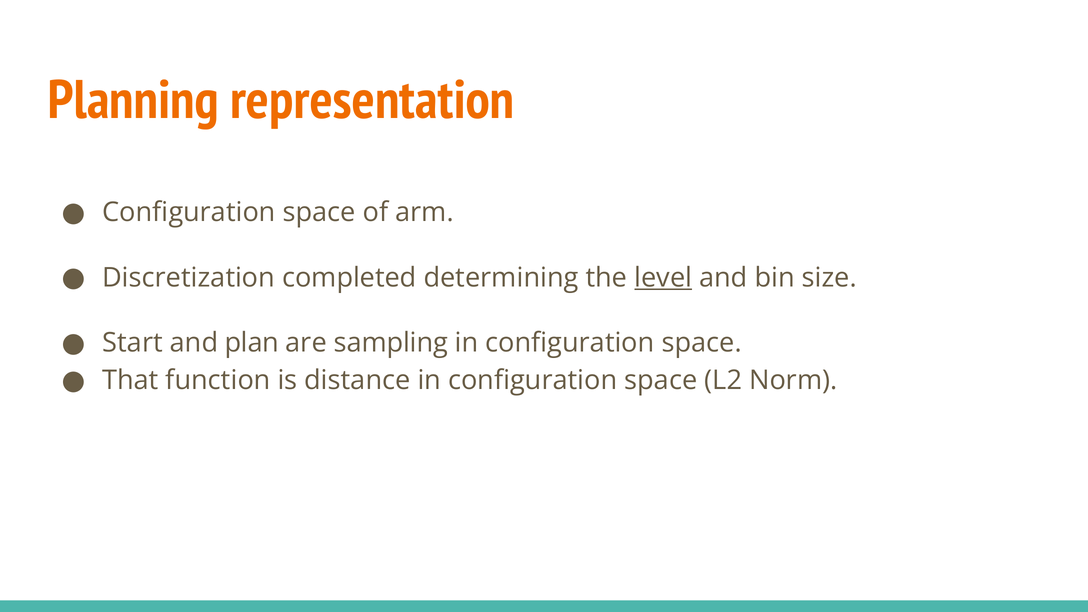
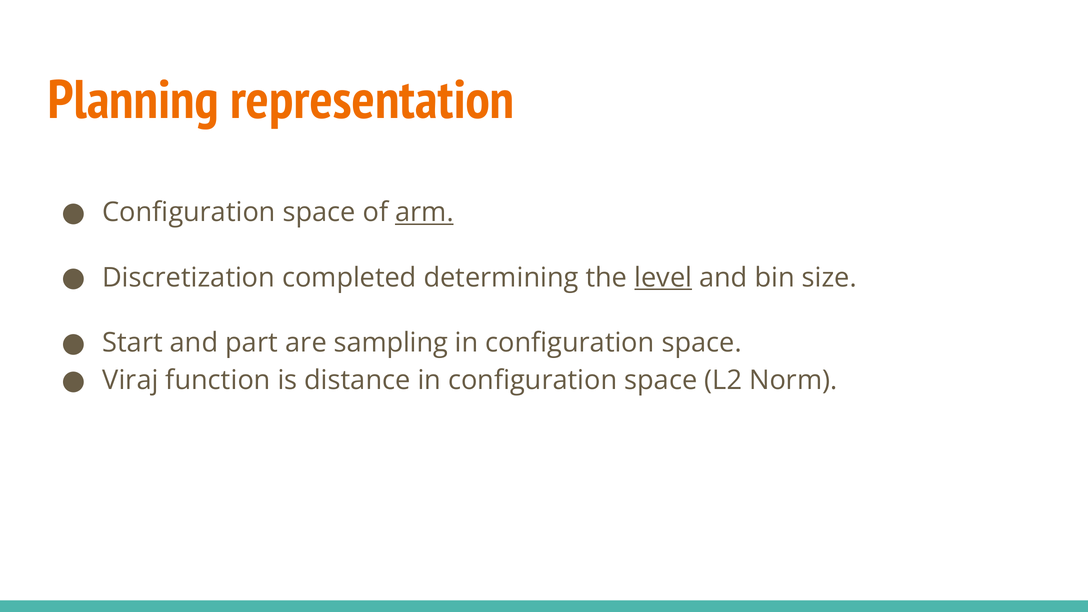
arm underline: none -> present
plan: plan -> part
That: That -> Viraj
